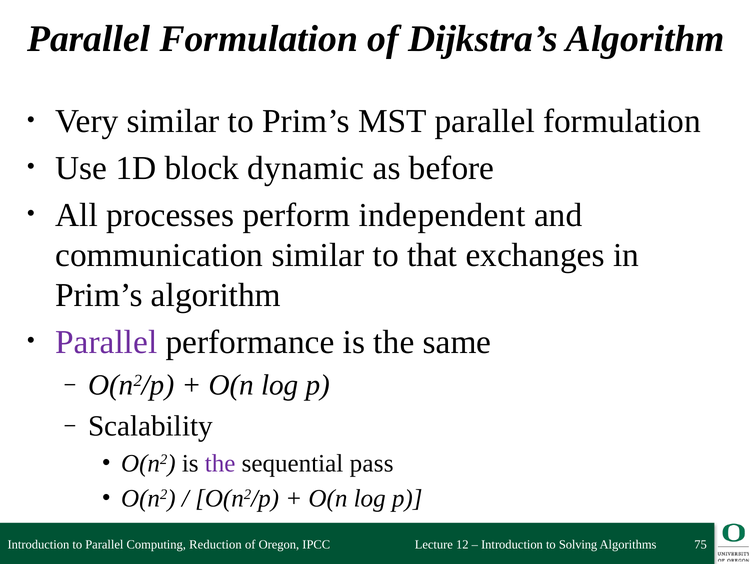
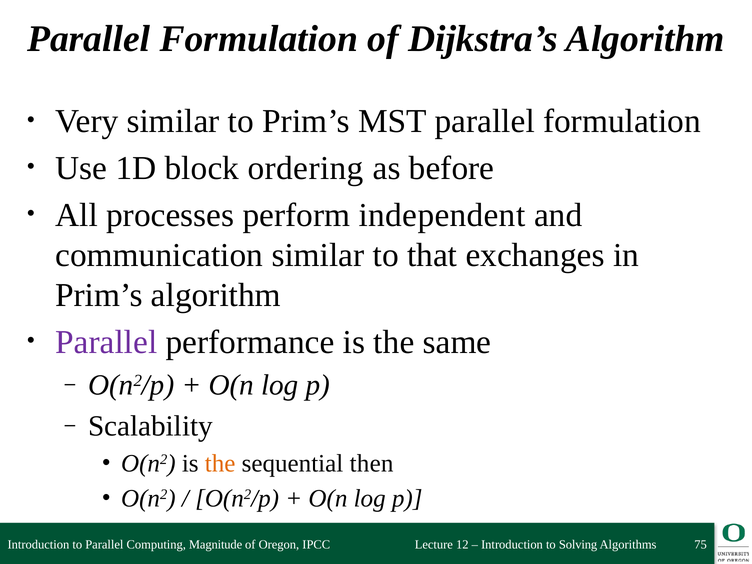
dynamic: dynamic -> ordering
the at (220, 464) colour: purple -> orange
pass: pass -> then
Reduction: Reduction -> Magnitude
